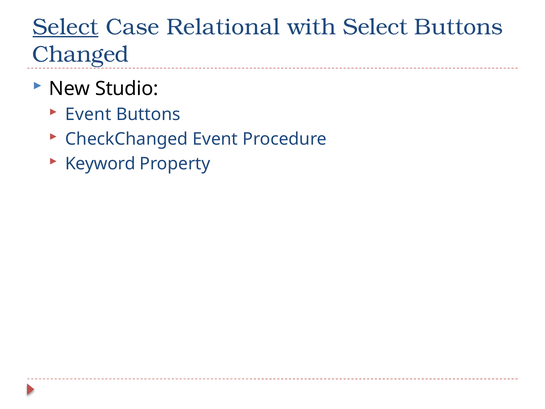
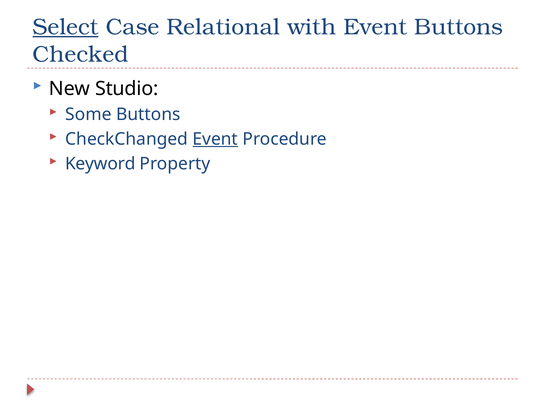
with Select: Select -> Event
Changed: Changed -> Checked
Event at (88, 114): Event -> Some
Event at (215, 139) underline: none -> present
